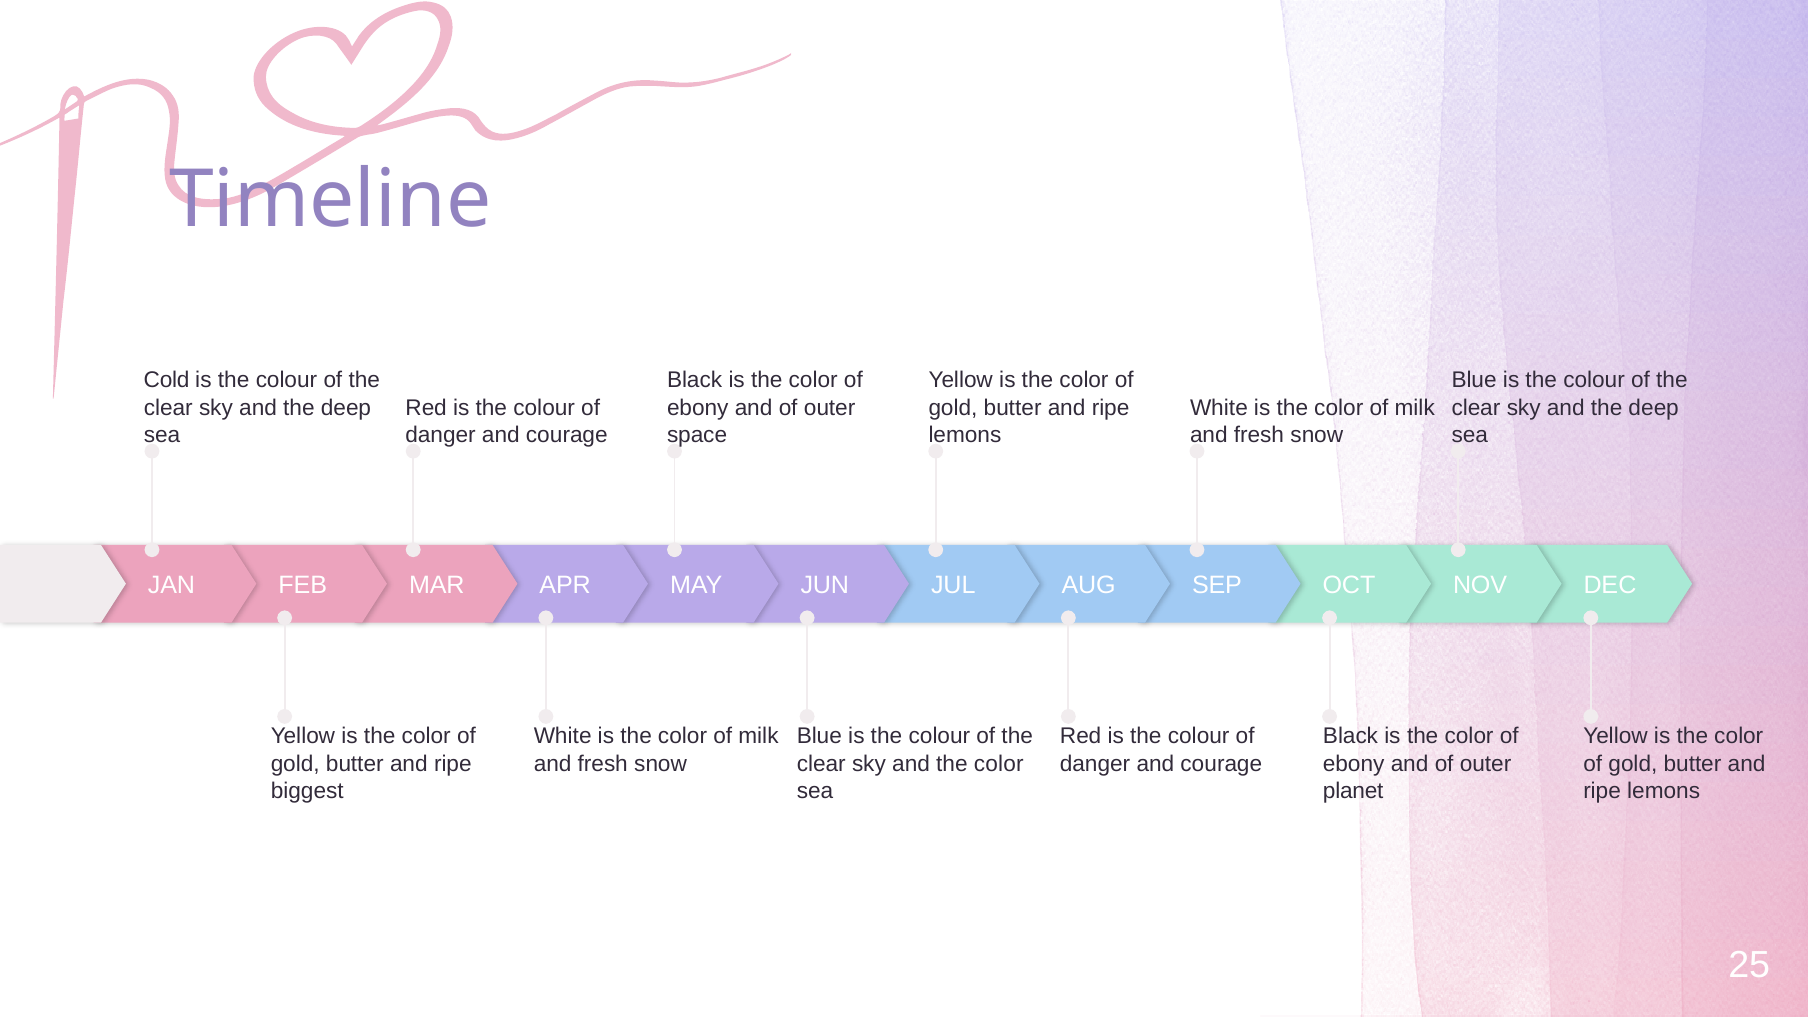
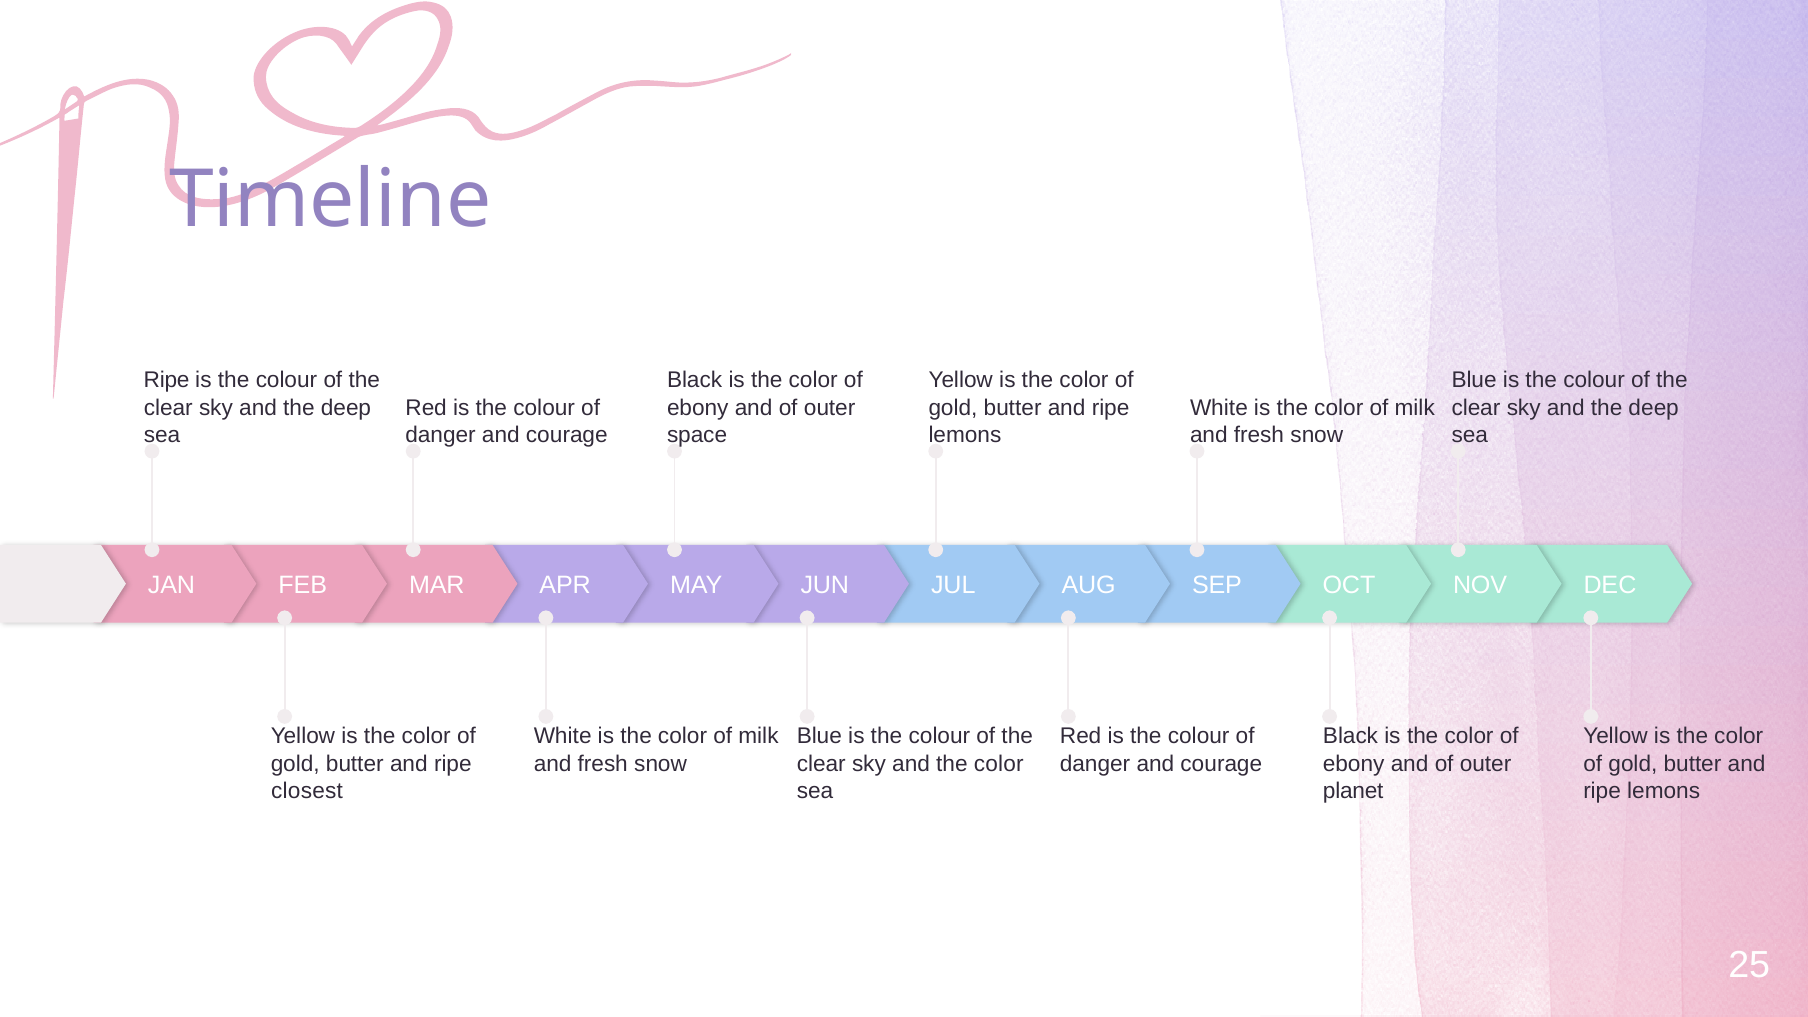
Cold at (167, 381): Cold -> Ripe
biggest: biggest -> closest
